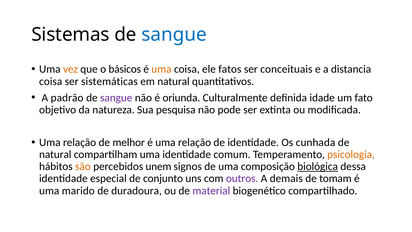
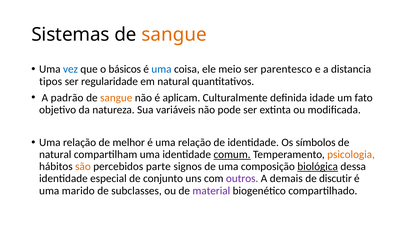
sangue at (174, 35) colour: blue -> orange
vez colour: orange -> blue
uma at (161, 69) colour: orange -> blue
fatos: fatos -> meio
conceituais: conceituais -> parentesco
coisa at (51, 81): coisa -> tipos
sistemáticas: sistemáticas -> regularidade
sangue at (116, 98) colour: purple -> orange
oriunda: oriunda -> aplicam
pesquisa: pesquisa -> variáveis
cunhada: cunhada -> símbolos
comum underline: none -> present
unem: unem -> parte
tomam: tomam -> discutir
duradoura: duradoura -> subclasses
